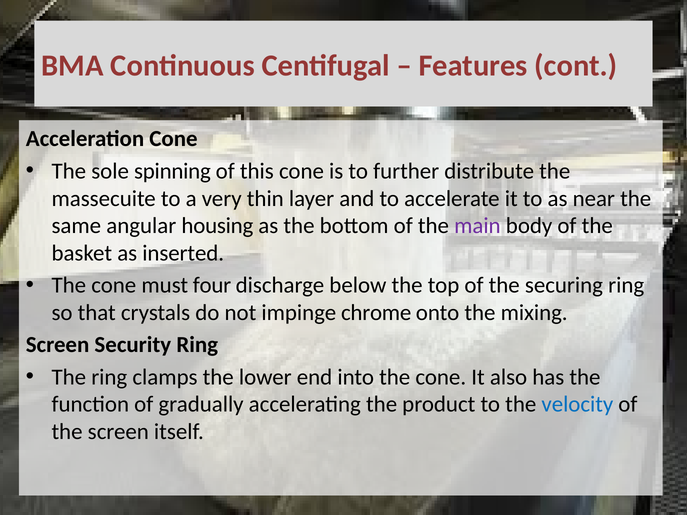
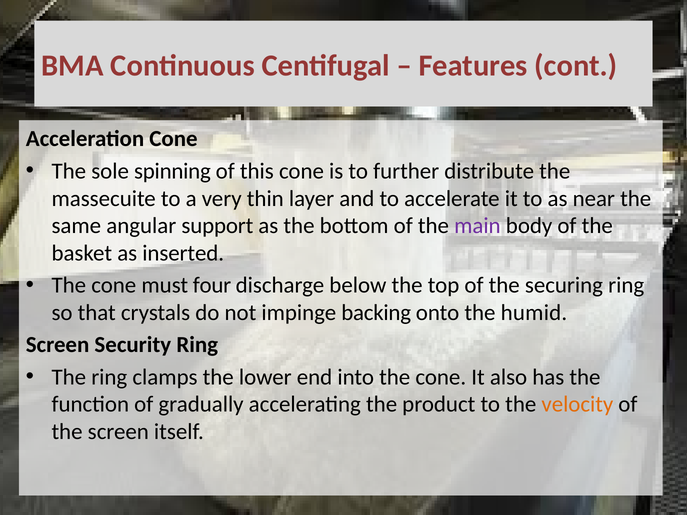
housing: housing -> support
chrome: chrome -> backing
mixing: mixing -> humid
velocity colour: blue -> orange
